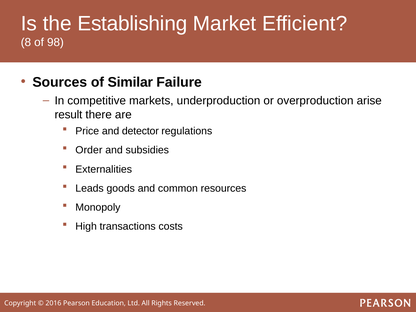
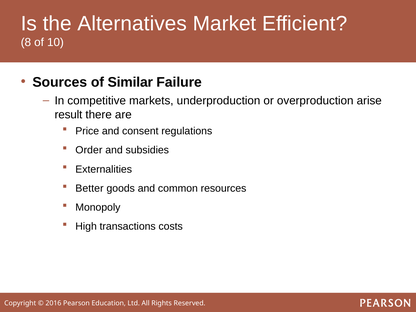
Establishing: Establishing -> Alternatives
98: 98 -> 10
detector: detector -> consent
Leads: Leads -> Better
